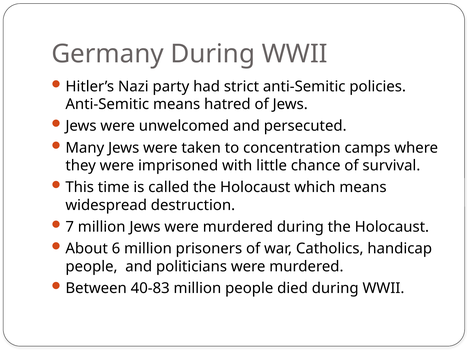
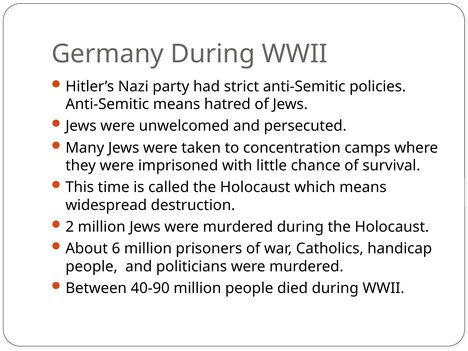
7: 7 -> 2
40-83: 40-83 -> 40-90
